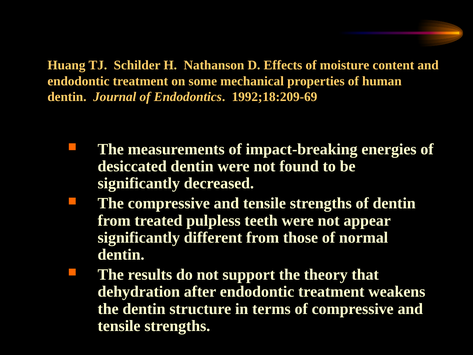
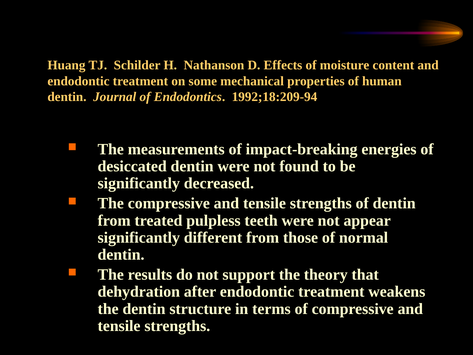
1992;18:209-69: 1992;18:209-69 -> 1992;18:209-94
